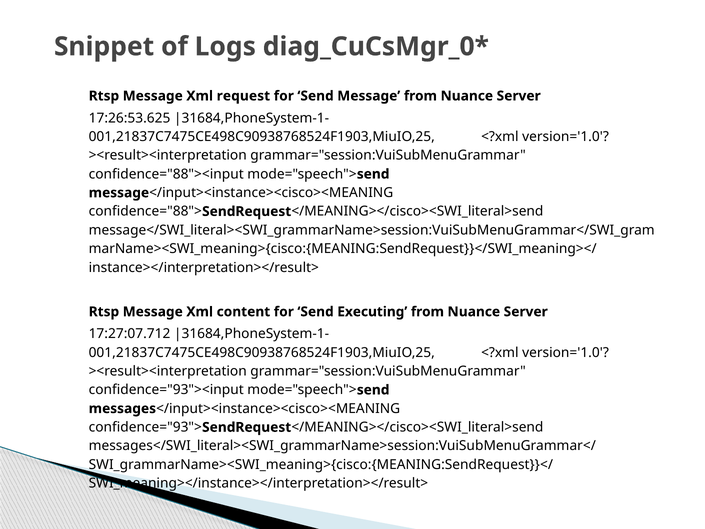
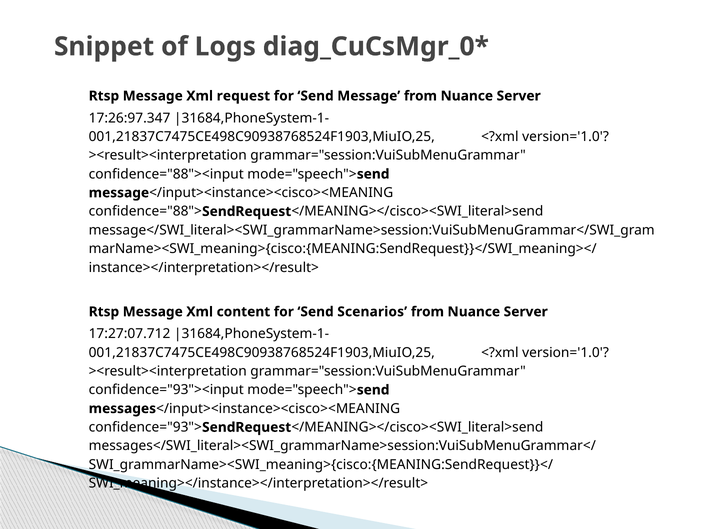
17:26:53.625: 17:26:53.625 -> 17:26:97.347
Executing: Executing -> Scenarios
